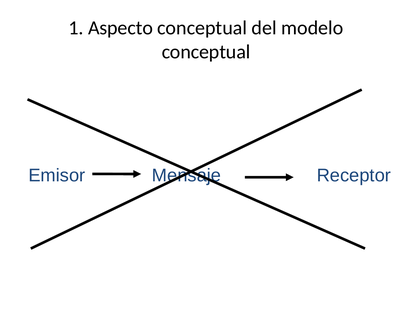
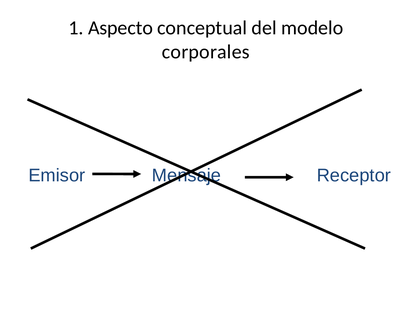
conceptual at (206, 52): conceptual -> corporales
